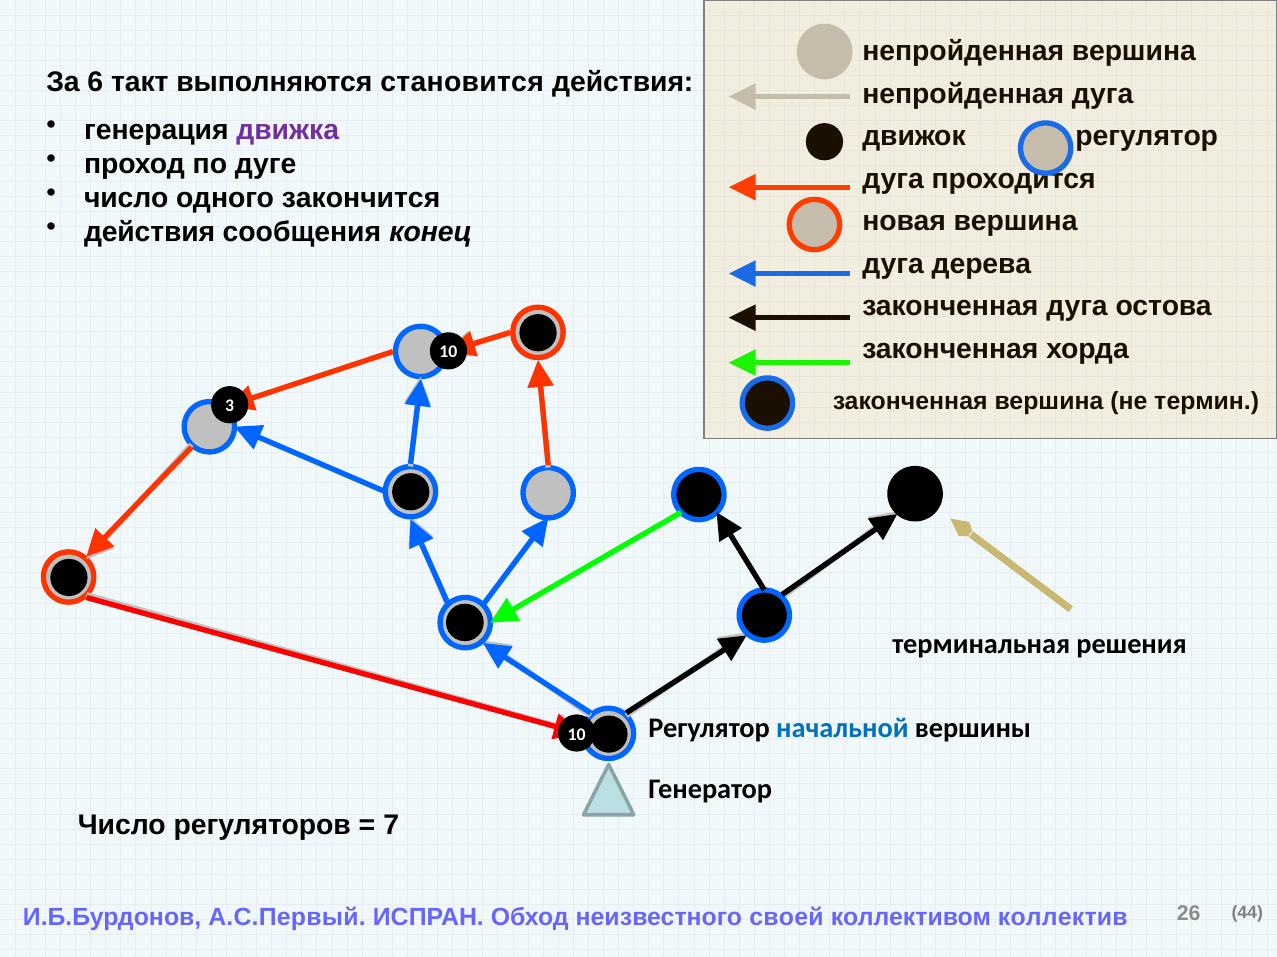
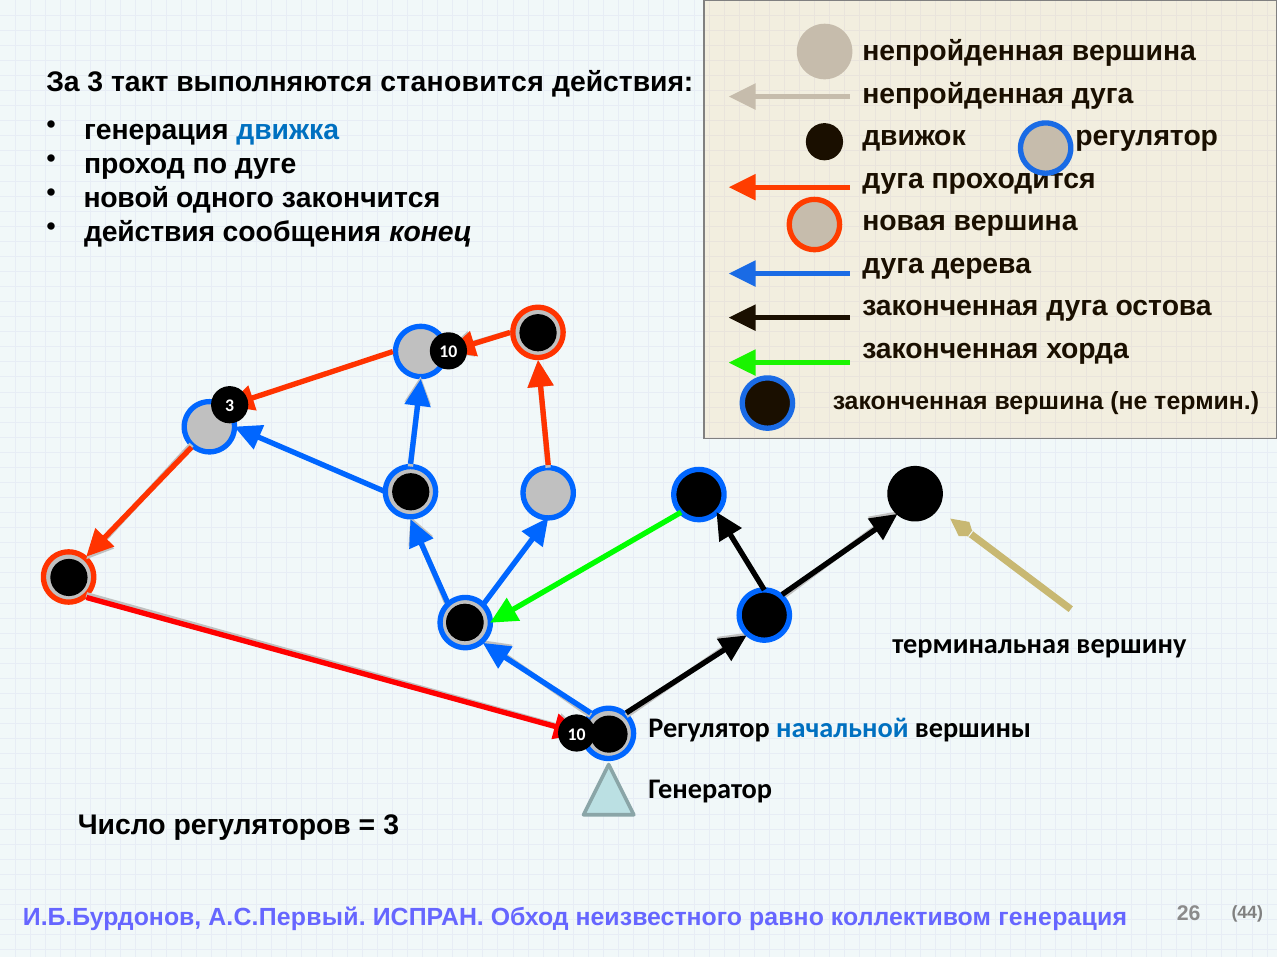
За 6: 6 -> 3
движка colour: purple -> blue
число at (126, 198): число -> новой
решения: решения -> вершину
7 at (391, 826): 7 -> 3
своей: своей -> равно
коллективом коллектив: коллектив -> генерация
